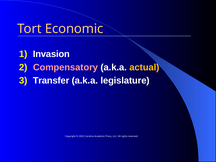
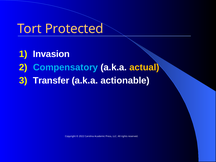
Economic: Economic -> Protected
Compensatory colour: pink -> light blue
legislature: legislature -> actionable
